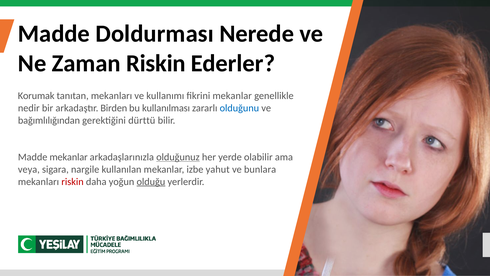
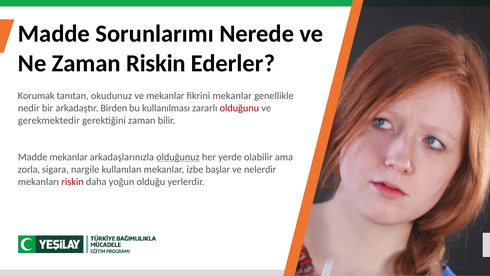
Doldurması: Doldurması -> Sorunlarımı
tanıtan mekanları: mekanları -> okudunuz
ve kullanımı: kullanımı -> mekanlar
olduğunu colour: blue -> red
bağımlılığından: bağımlılığından -> gerekmektedir
gerektiğini dürttü: dürttü -> zaman
veya: veya -> zorla
yahut: yahut -> başlar
bunlara: bunlara -> nelerdir
olduğu underline: present -> none
